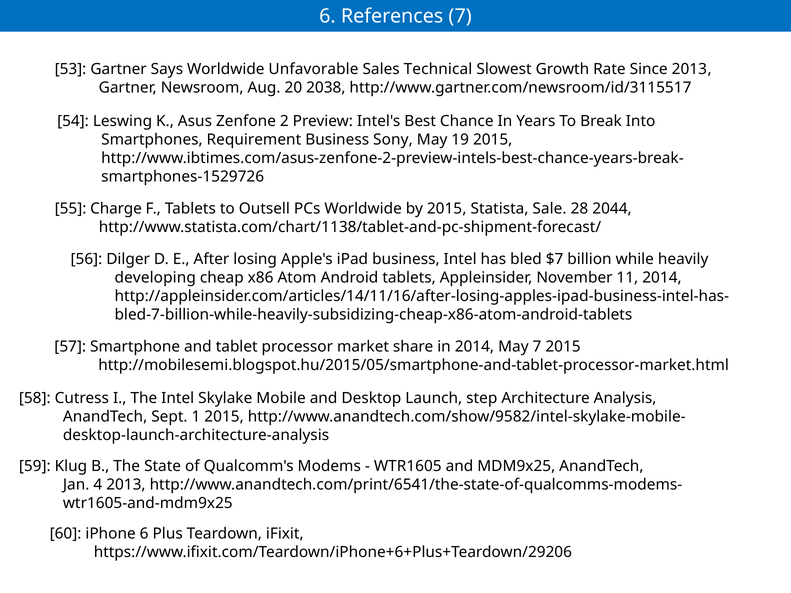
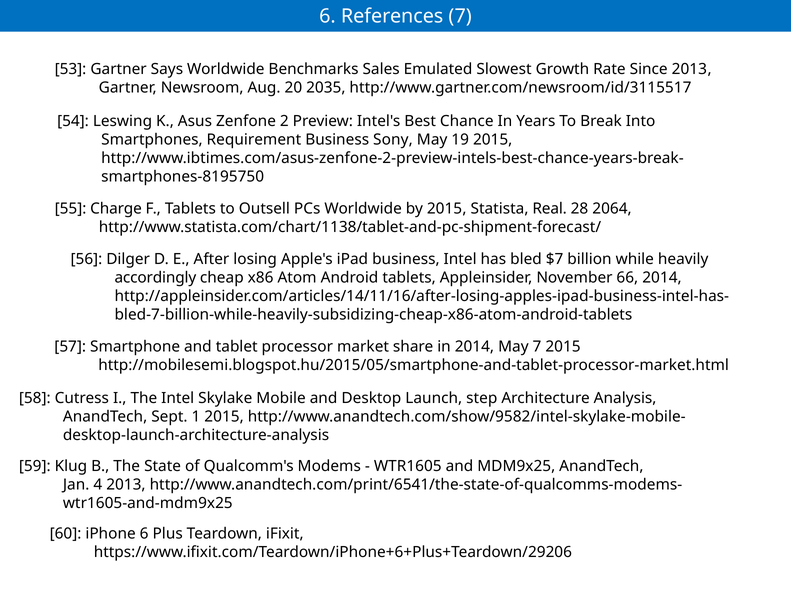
Unfavorable: Unfavorable -> Benchmarks
Technical: Technical -> Emulated
2038: 2038 -> 2035
smartphones-1529726: smartphones-1529726 -> smartphones-8195750
Sale: Sale -> Real
2044: 2044 -> 2064
developing: developing -> accordingly
11: 11 -> 66
